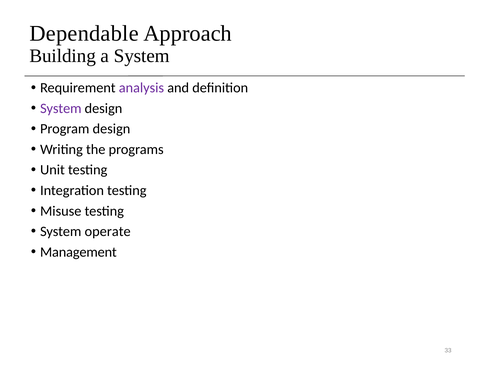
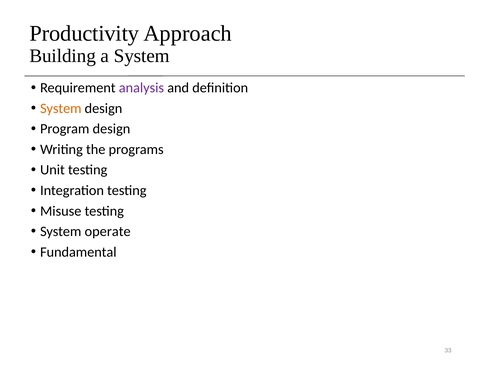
Dependable: Dependable -> Productivity
System at (61, 109) colour: purple -> orange
Management: Management -> Fundamental
